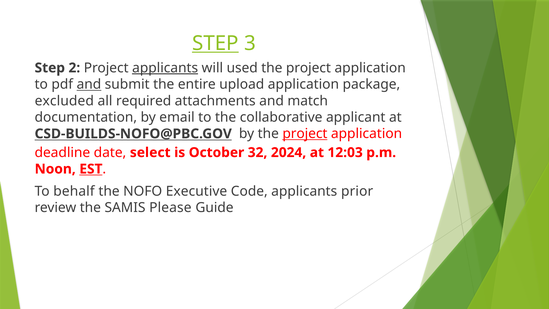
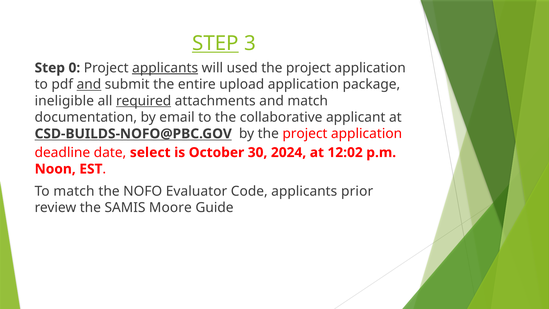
2: 2 -> 0
excluded: excluded -> ineligible
required underline: none -> present
project at (305, 134) underline: present -> none
32: 32 -> 30
12:03: 12:03 -> 12:02
EST underline: present -> none
To behalf: behalf -> match
Executive: Executive -> Evaluator
Please: Please -> Moore
